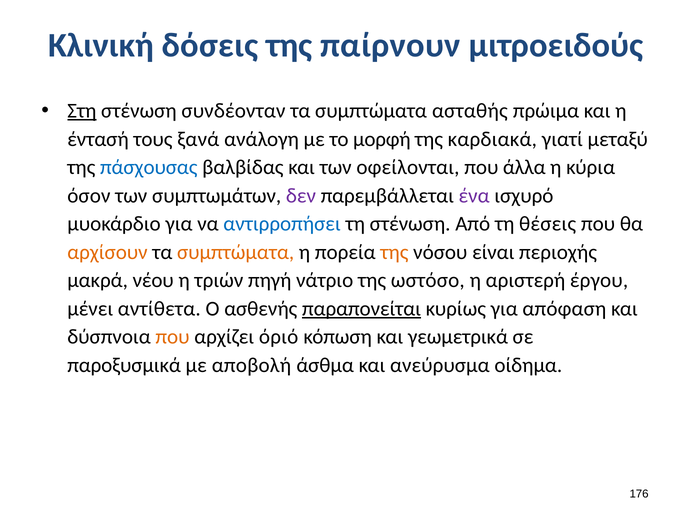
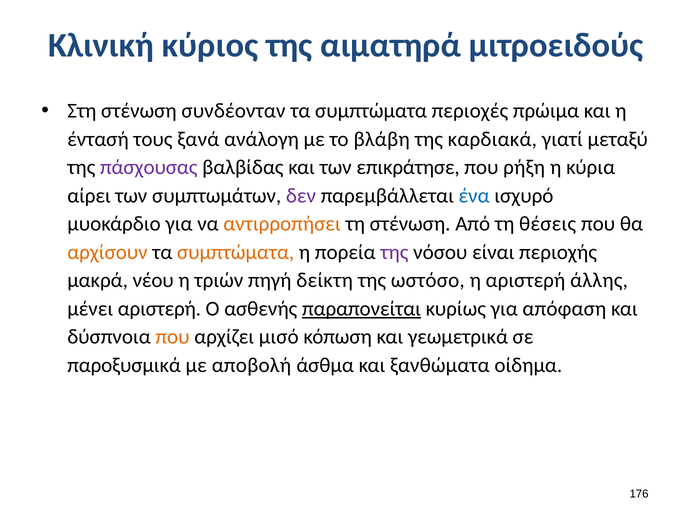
δόσεις: δόσεις -> κύριος
παίρνουν: παίρνουν -> αιματηρά
Στη underline: present -> none
ασταθής: ασταθής -> περιοχές
μορφή: μορφή -> βλάβη
πάσχουσας colour: blue -> purple
οφείλονται: οφείλονται -> επικράτησε
άλλα: άλλα -> ρήξη
όσον: όσον -> αίρει
ένα colour: purple -> blue
αντιρροπήσει colour: blue -> orange
της at (394, 252) colour: orange -> purple
νάτριο: νάτριο -> δείκτη
έργου: έργου -> άλλης
μένει αντίθετα: αντίθετα -> αριστερή
όριό: όριό -> μισό
ανεύρυσμα: ανεύρυσμα -> ξανθώματα
